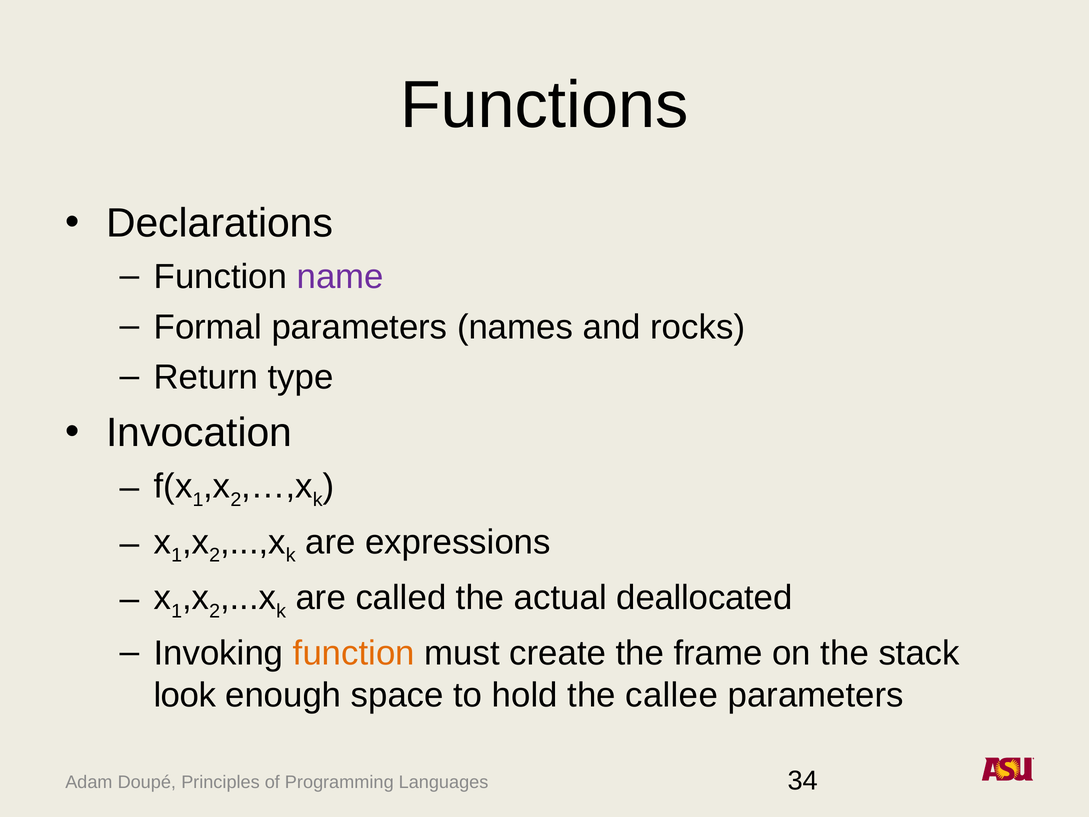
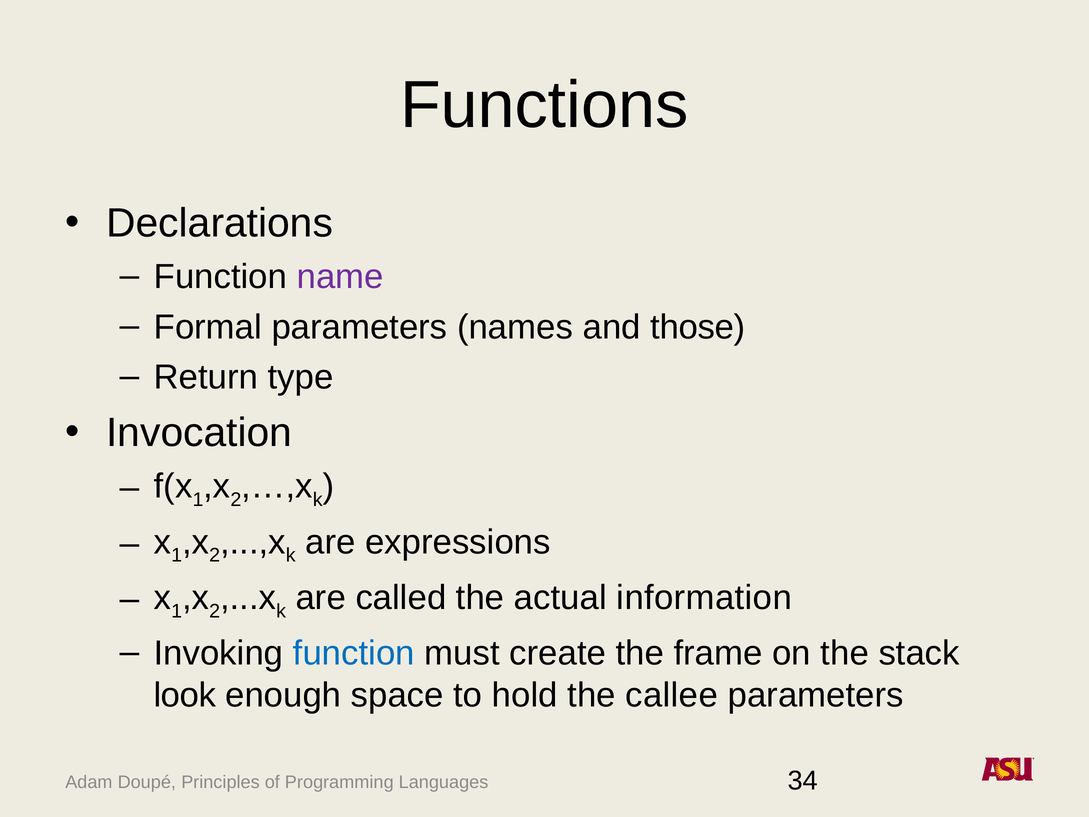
rocks: rocks -> those
deallocated: deallocated -> information
function at (354, 653) colour: orange -> blue
